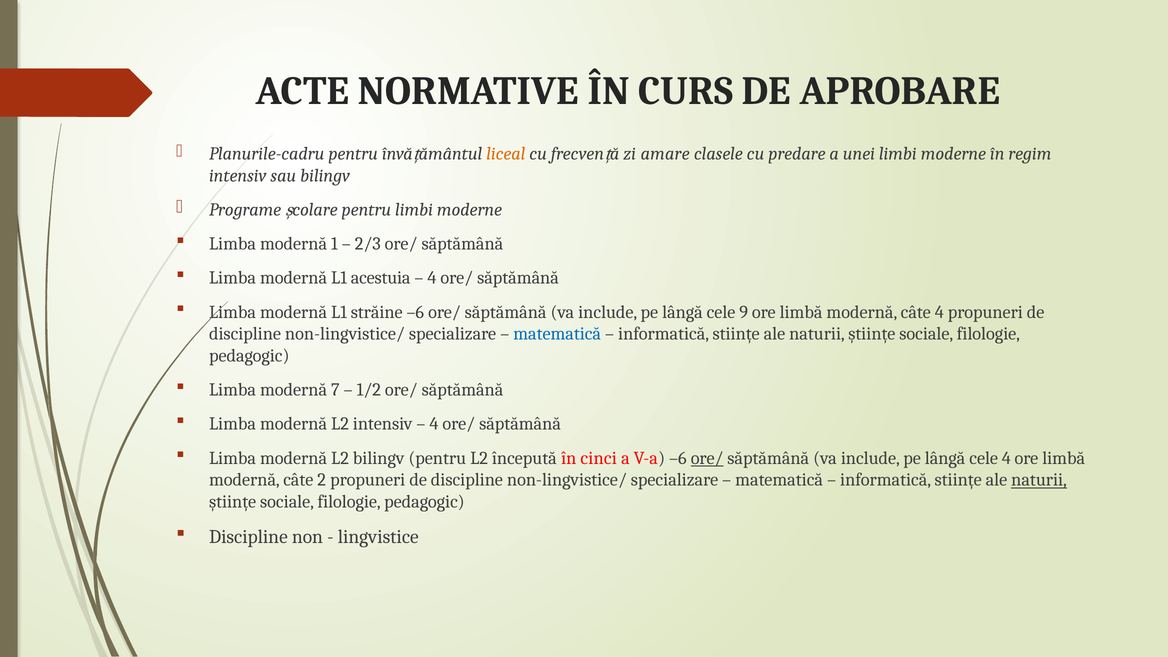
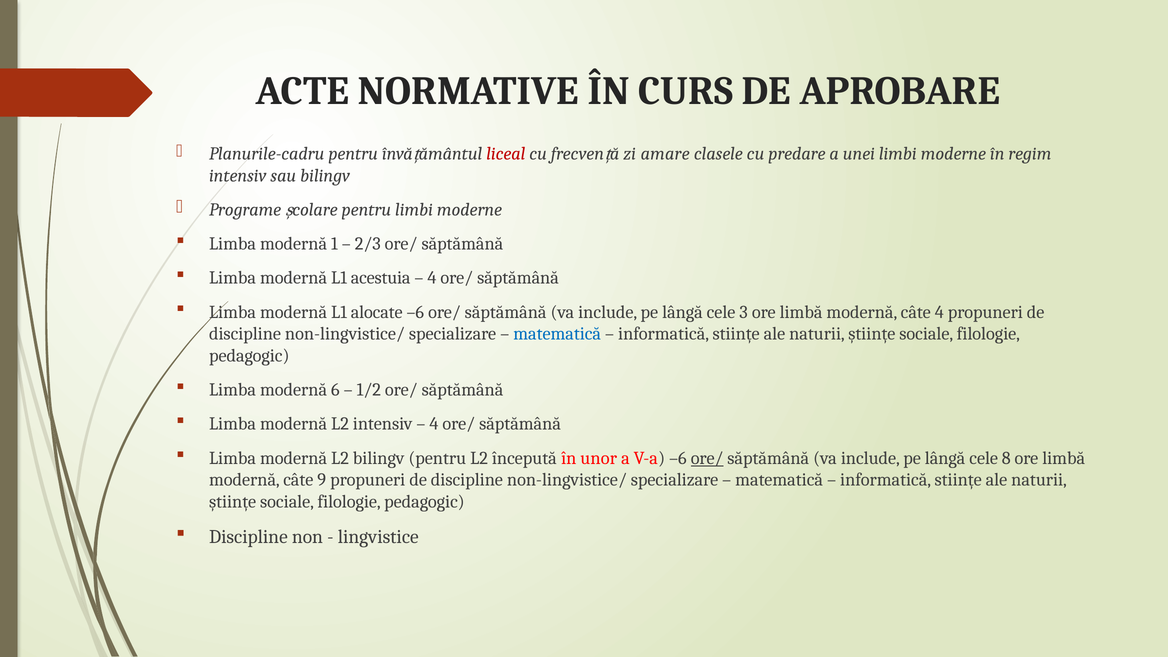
liceal colour: orange -> red
străine: străine -> alocate
9: 9 -> 3
7: 7 -> 6
cinci: cinci -> unor
cele 4: 4 -> 8
2: 2 -> 9
naturii at (1039, 480) underline: present -> none
